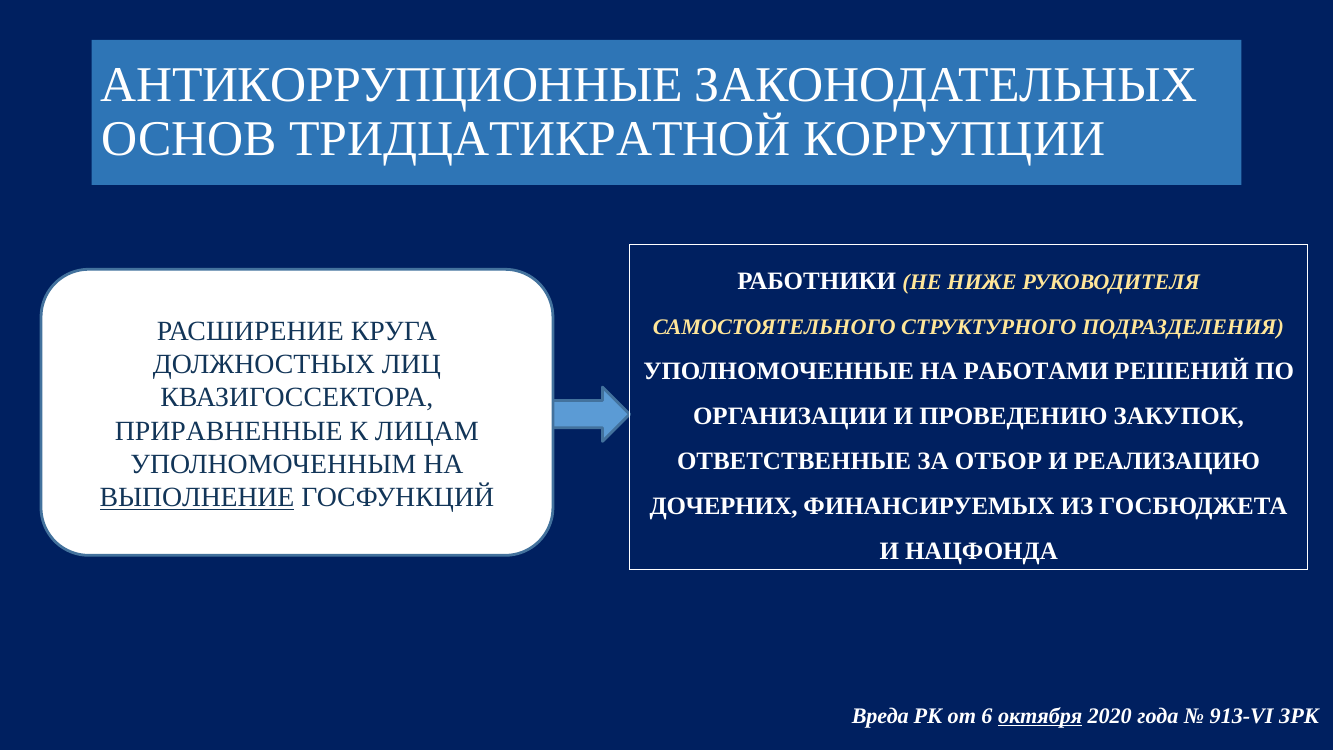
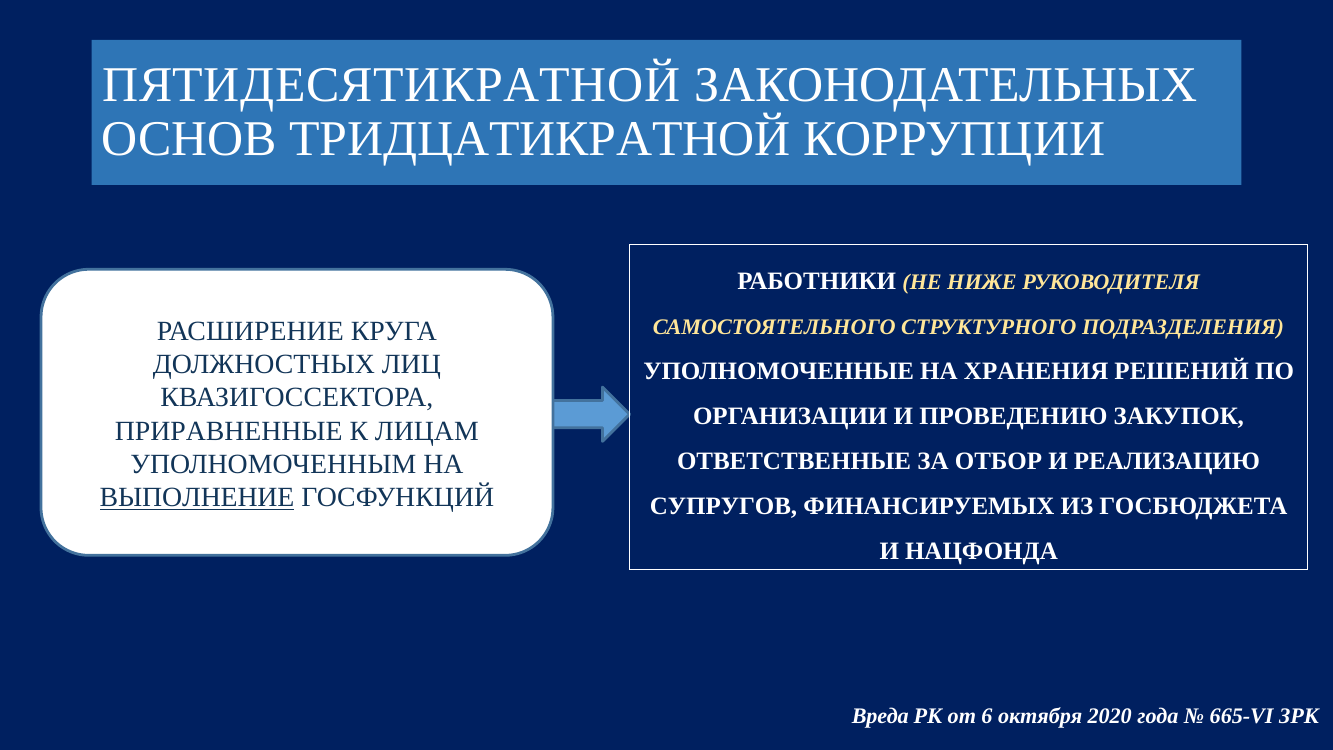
АНТИКОРРУПЦИОННЫЕ: АНТИКОРРУПЦИОННЫЕ -> ПЯТИДЕСЯТИКРАТНОЙ
РАБОТАМИ: РАБОТАМИ -> ХРАНЕНИЯ
ДОЧЕРНИХ: ДОЧЕРНИХ -> СУПРУГОВ
октября underline: present -> none
913-VI: 913-VI -> 665-VI
